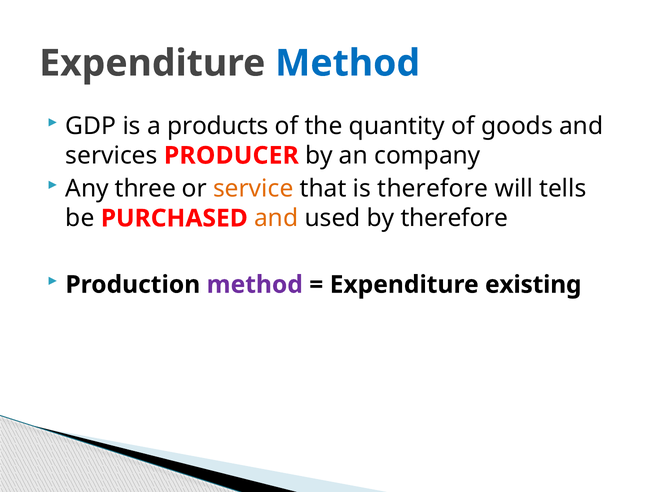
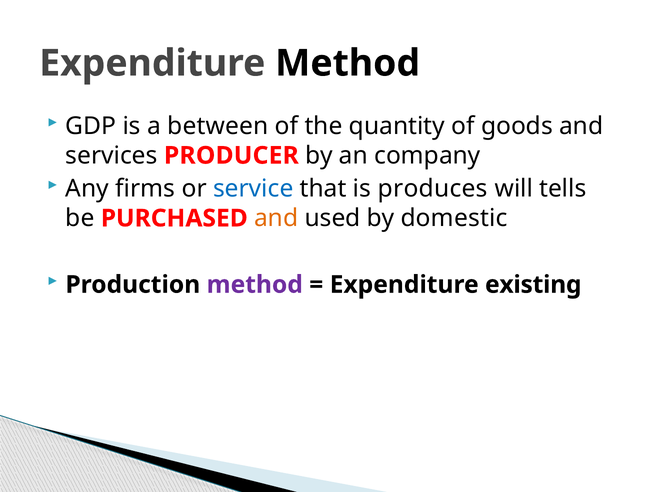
Method at (348, 63) colour: blue -> black
products: products -> between
three: three -> firms
service colour: orange -> blue
is therefore: therefore -> produces
by therefore: therefore -> domestic
